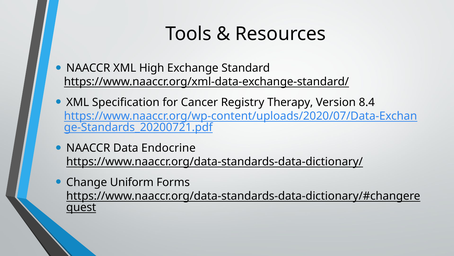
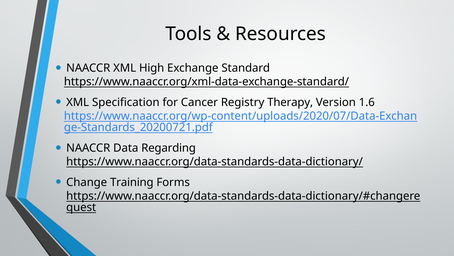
8.4: 8.4 -> 1.6
Endocrine: Endocrine -> Regarding
Uniform: Uniform -> Training
